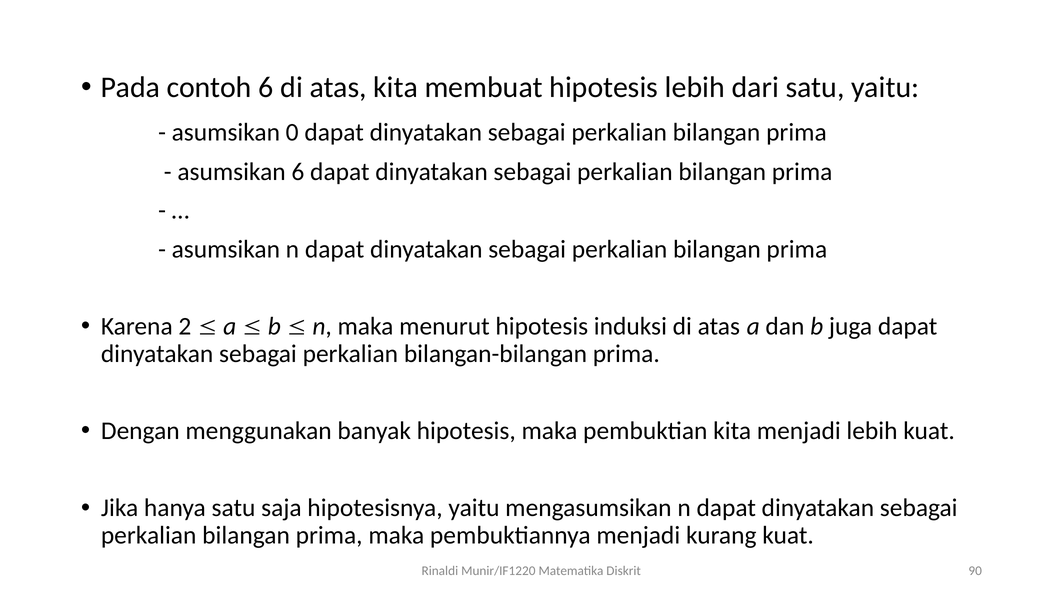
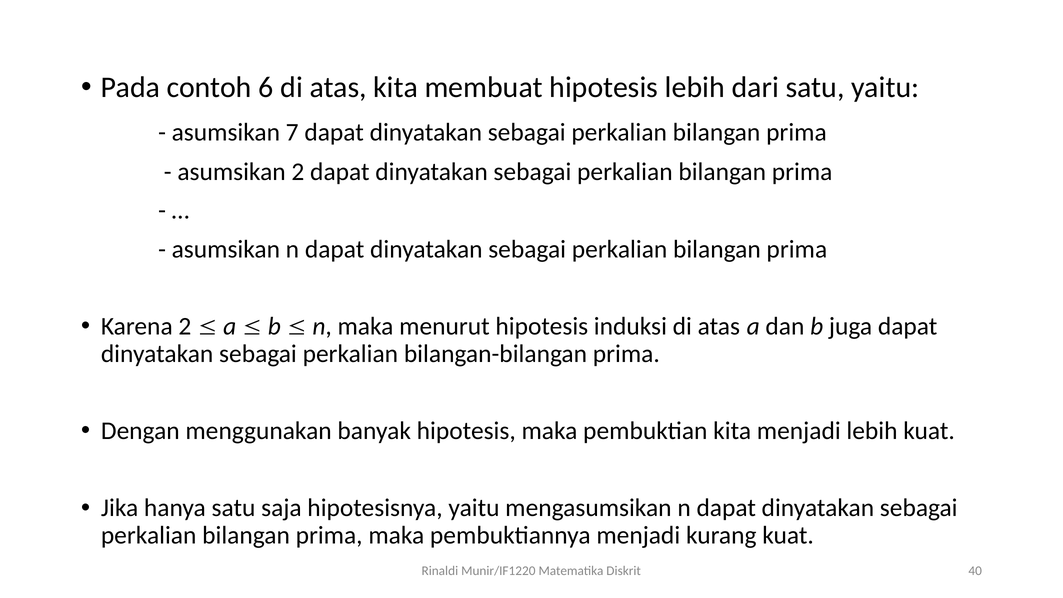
0: 0 -> 7
asumsikan 6: 6 -> 2
90: 90 -> 40
